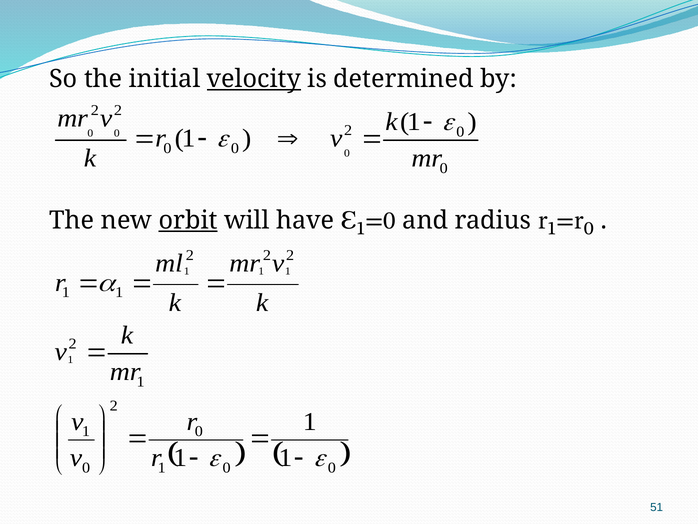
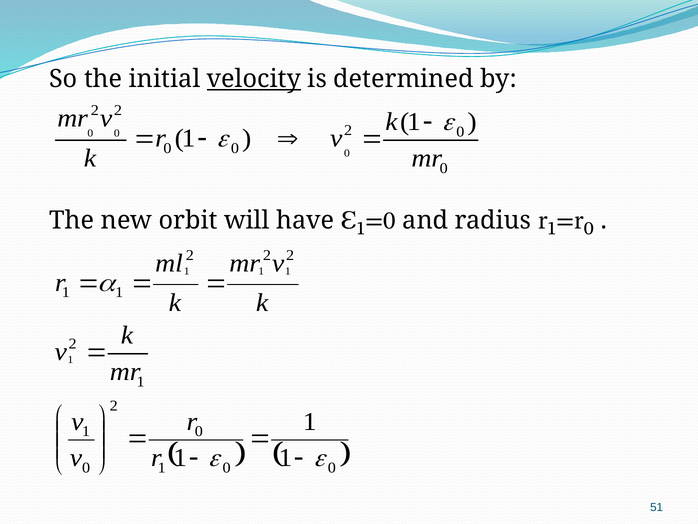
orbit underline: present -> none
